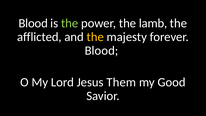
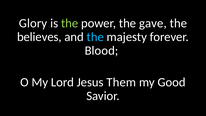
Blood at (33, 23): Blood -> Glory
lamb: lamb -> gave
afflicted: afflicted -> believes
the at (95, 37) colour: yellow -> light blue
